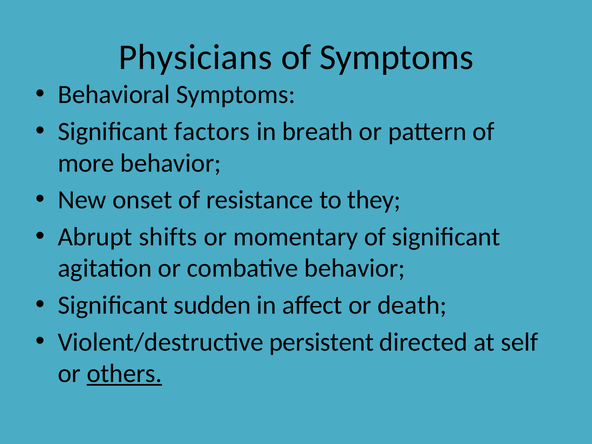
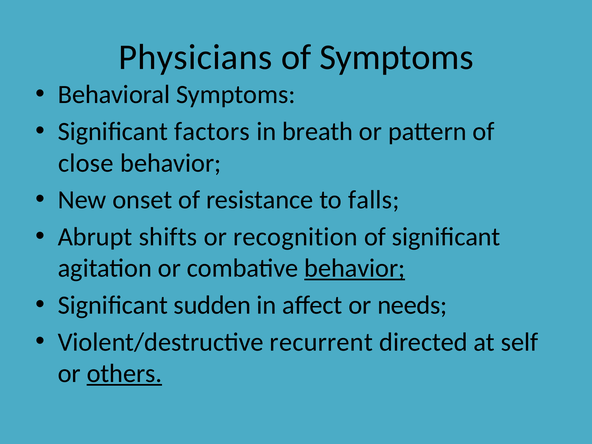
more: more -> close
they: they -> falls
momentary: momentary -> recognition
behavior at (355, 268) underline: none -> present
death: death -> needs
persistent: persistent -> recurrent
